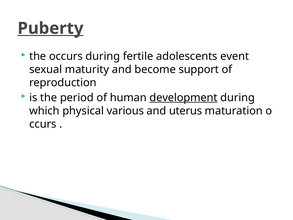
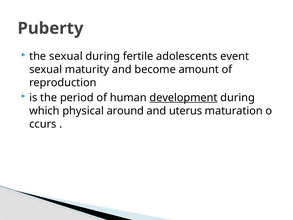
Puberty underline: present -> none
the occurs: occurs -> sexual
support: support -> amount
various: various -> around
